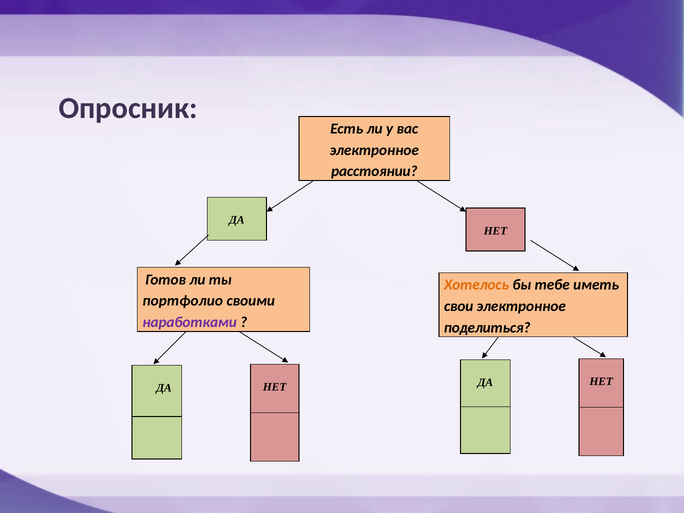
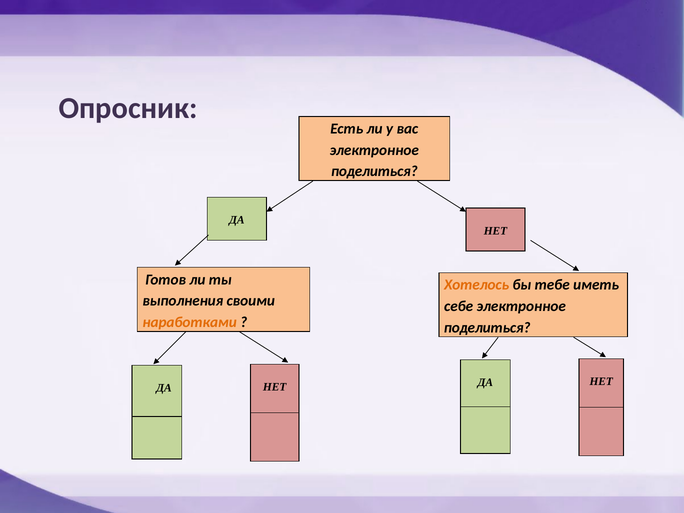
расстоянии at (374, 171): расстоянии -> поделиться
портфолио: портфолио -> выполнения
свои: свои -> себе
наработками colour: purple -> orange
